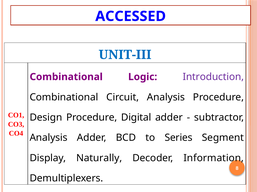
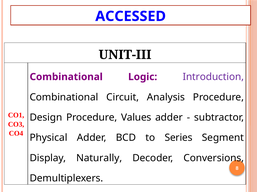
UNIT-III colour: blue -> black
Digital: Digital -> Values
Analysis at (49, 138): Analysis -> Physical
Information: Information -> Conversions
